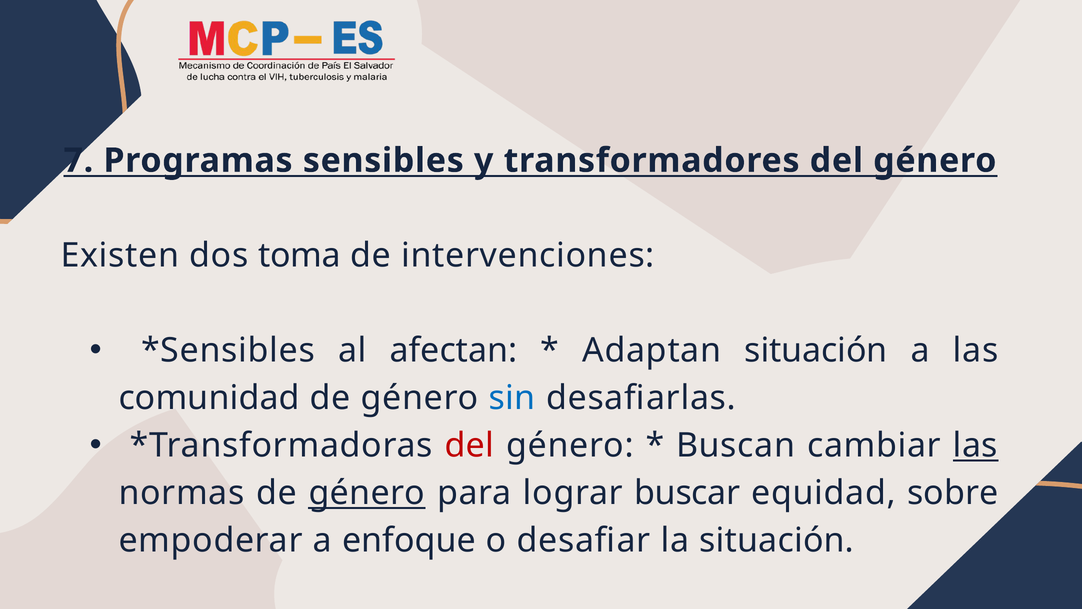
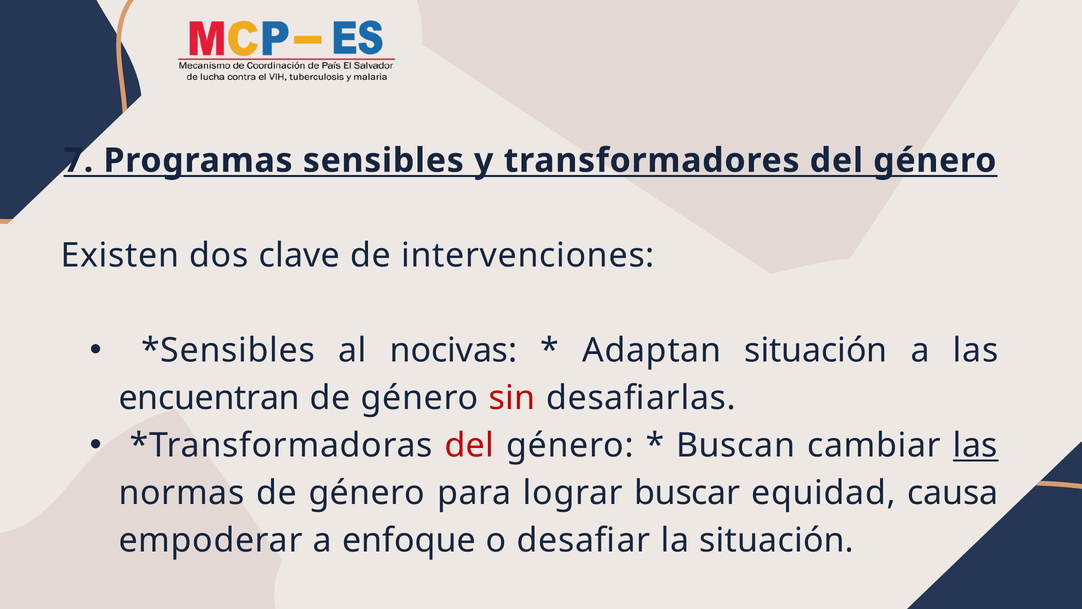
toma: toma -> clave
afectan: afectan -> nocivas
comunidad: comunidad -> encuentran
sin colour: blue -> red
género at (367, 493) underline: present -> none
sobre: sobre -> causa
